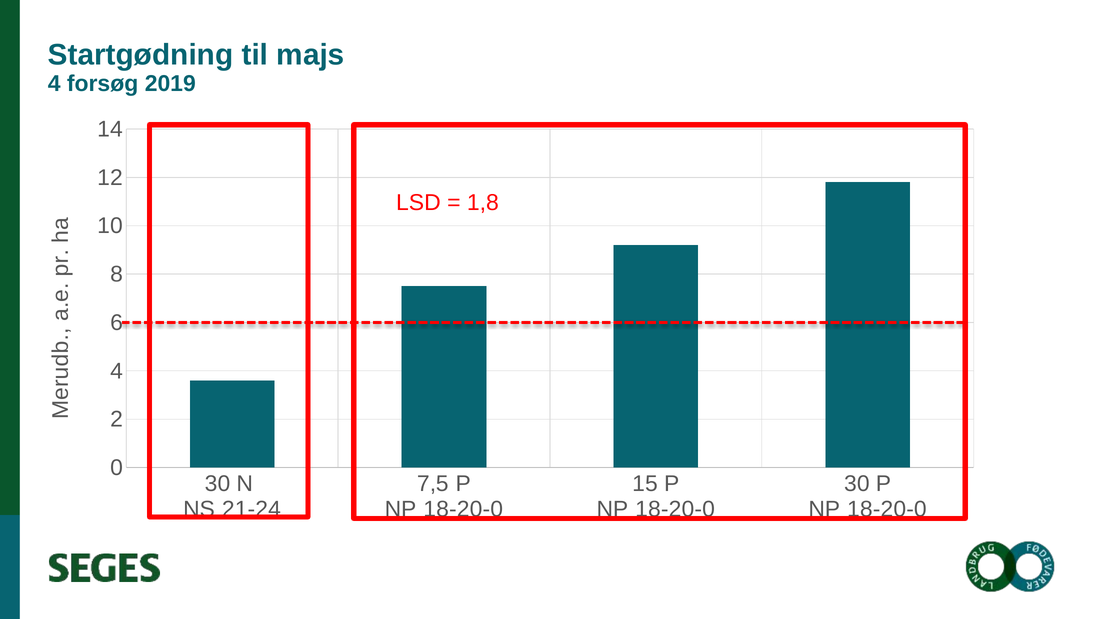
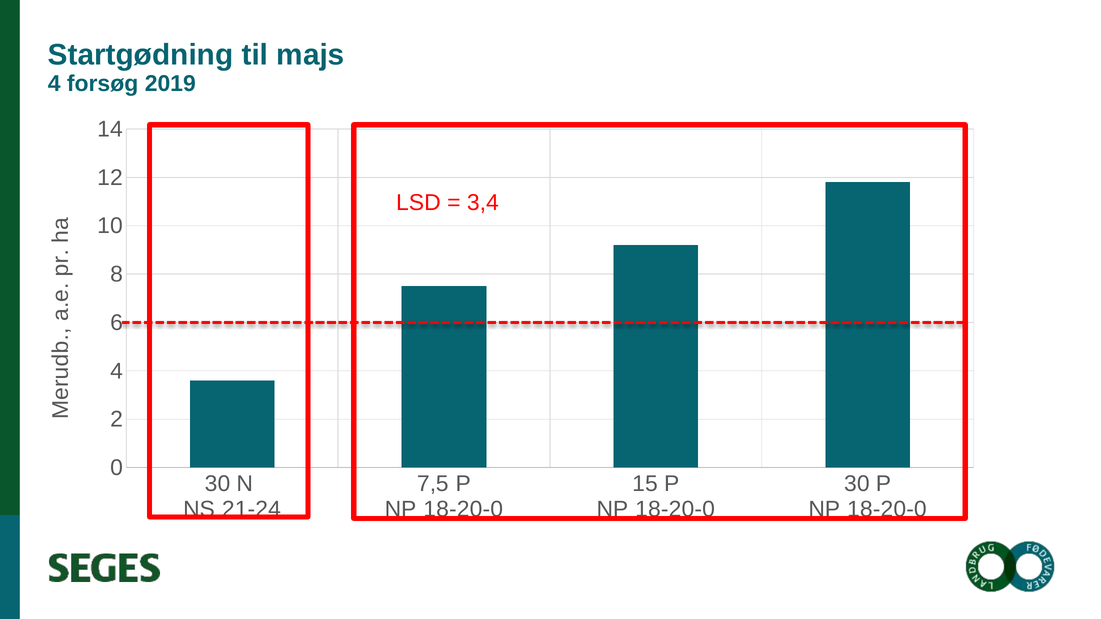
1,8: 1,8 -> 3,4
